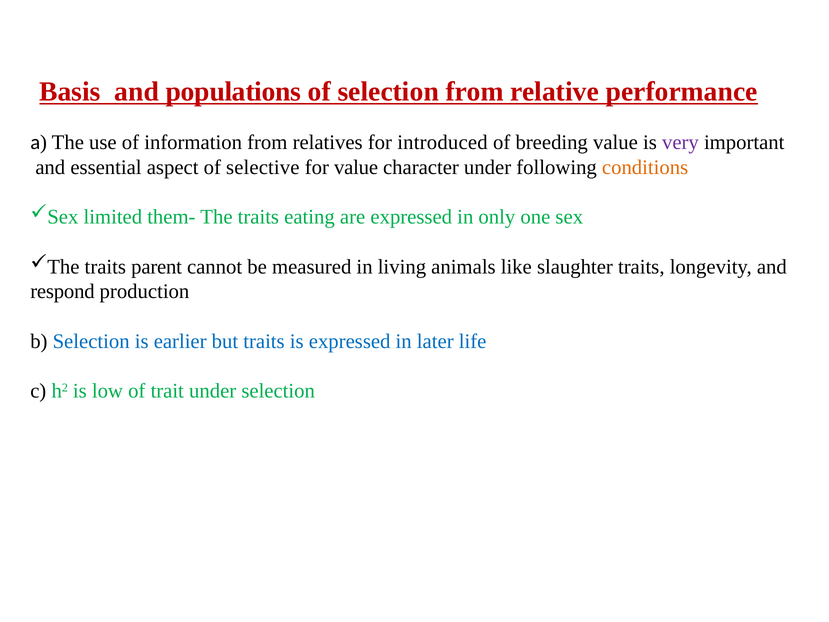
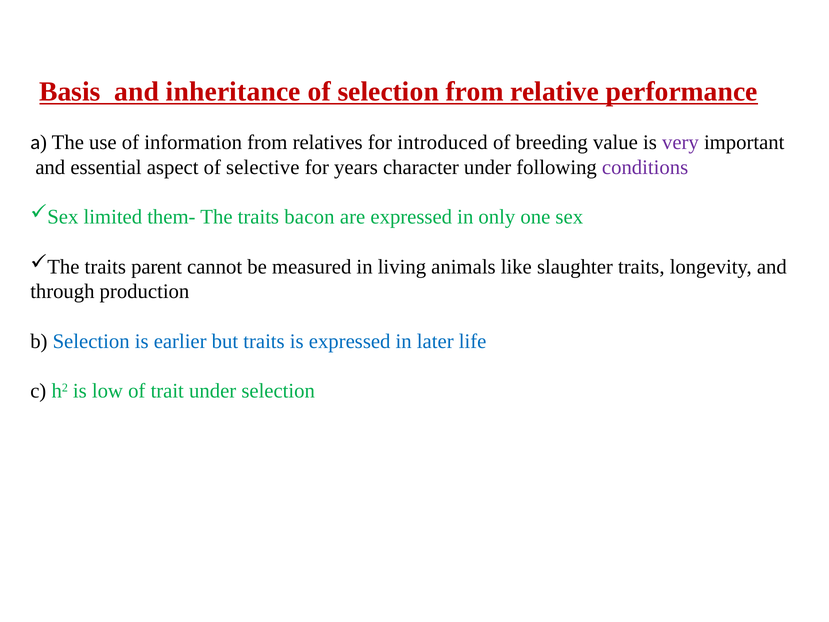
populations: populations -> inheritance
for value: value -> years
conditions colour: orange -> purple
eating: eating -> bacon
respond: respond -> through
